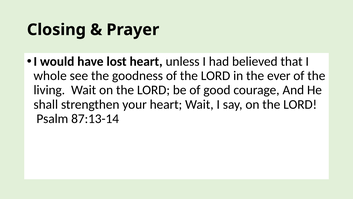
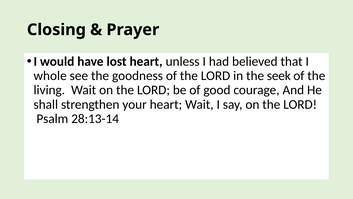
ever: ever -> seek
87:13-14: 87:13-14 -> 28:13-14
